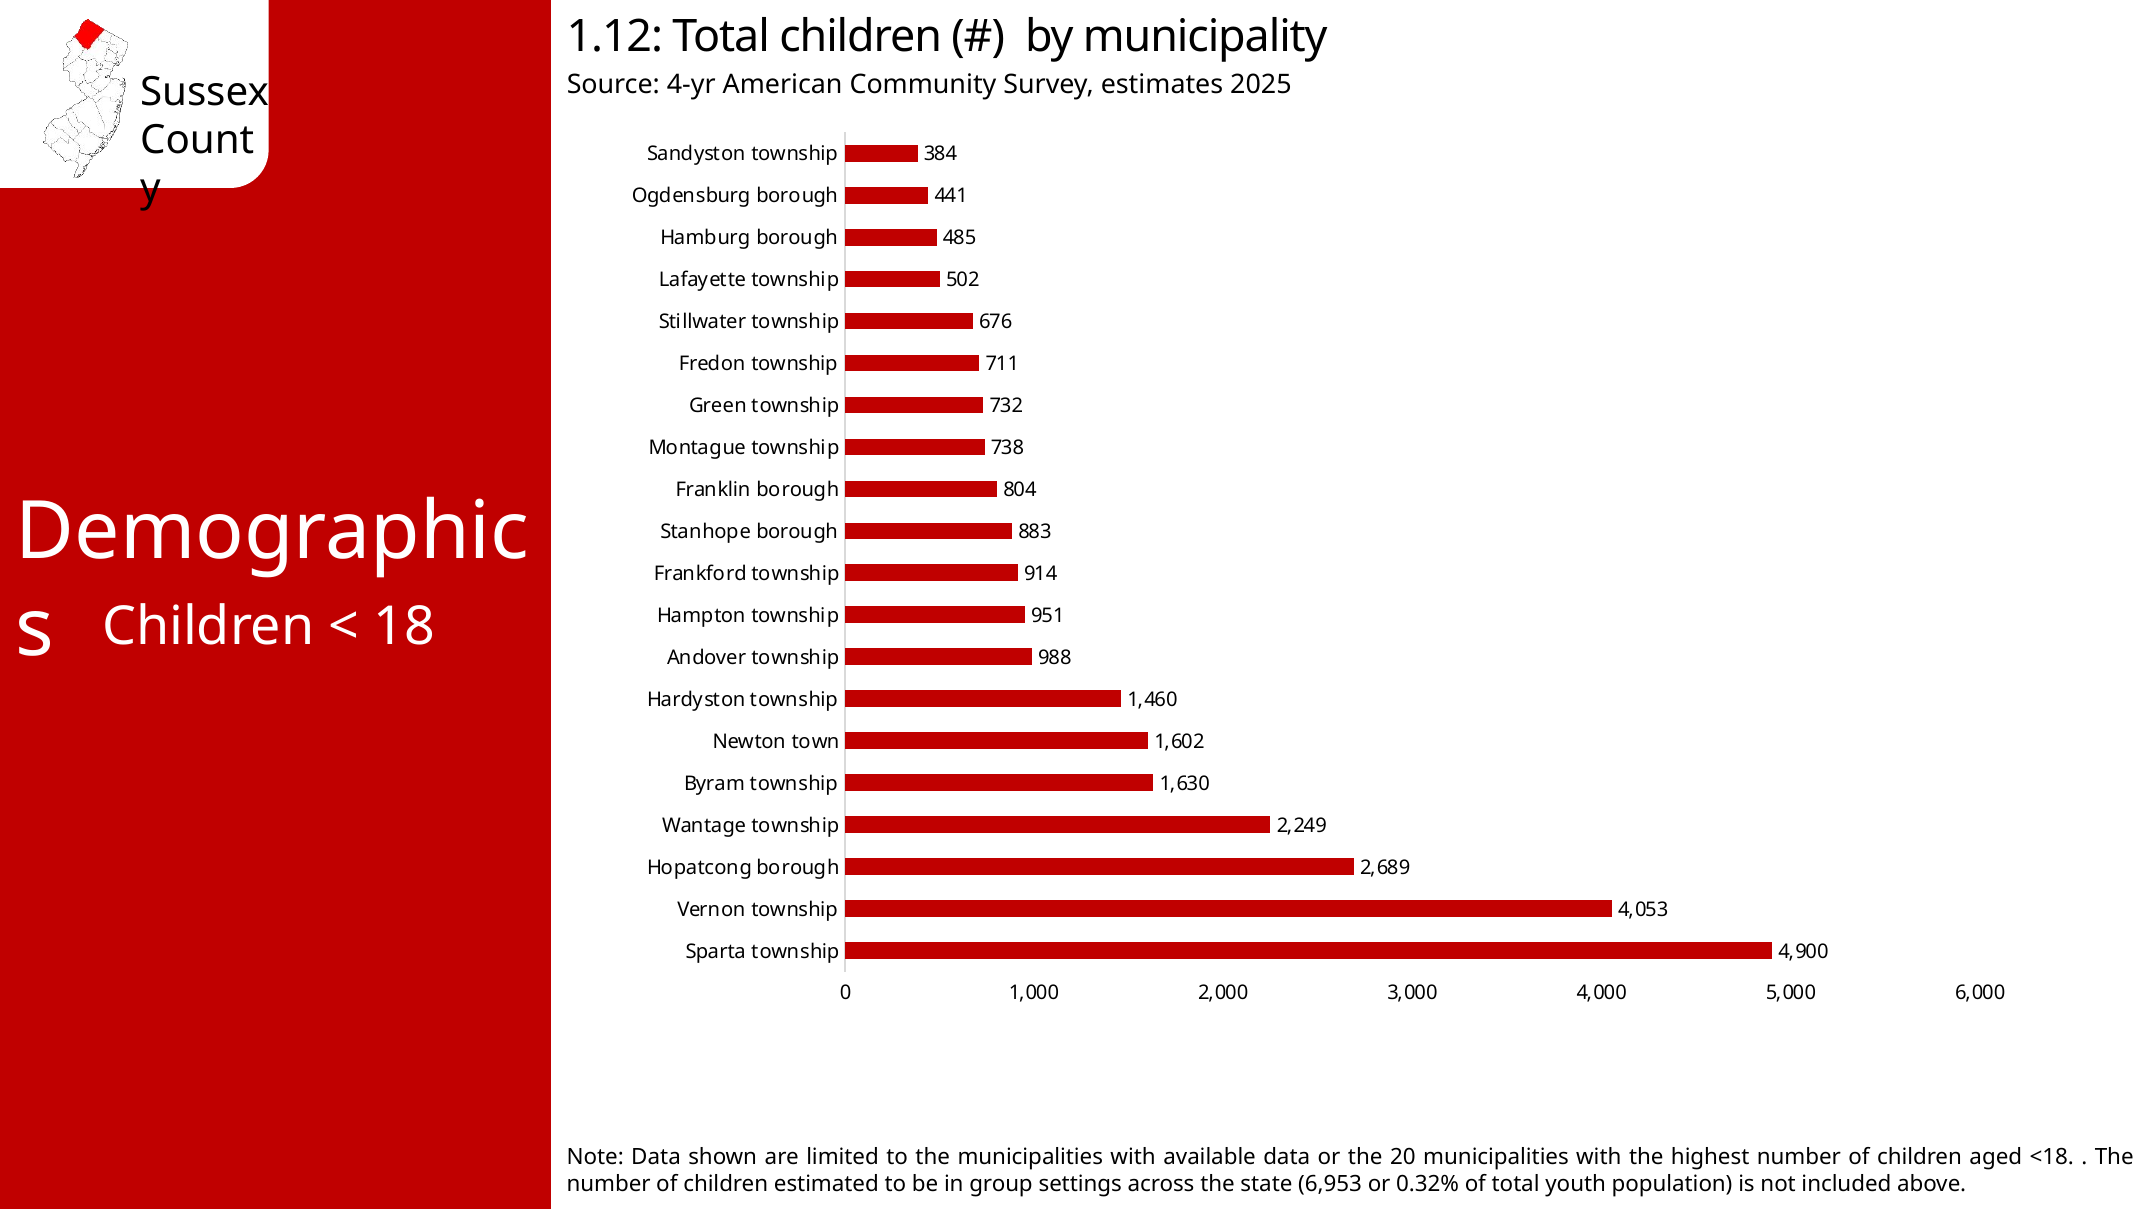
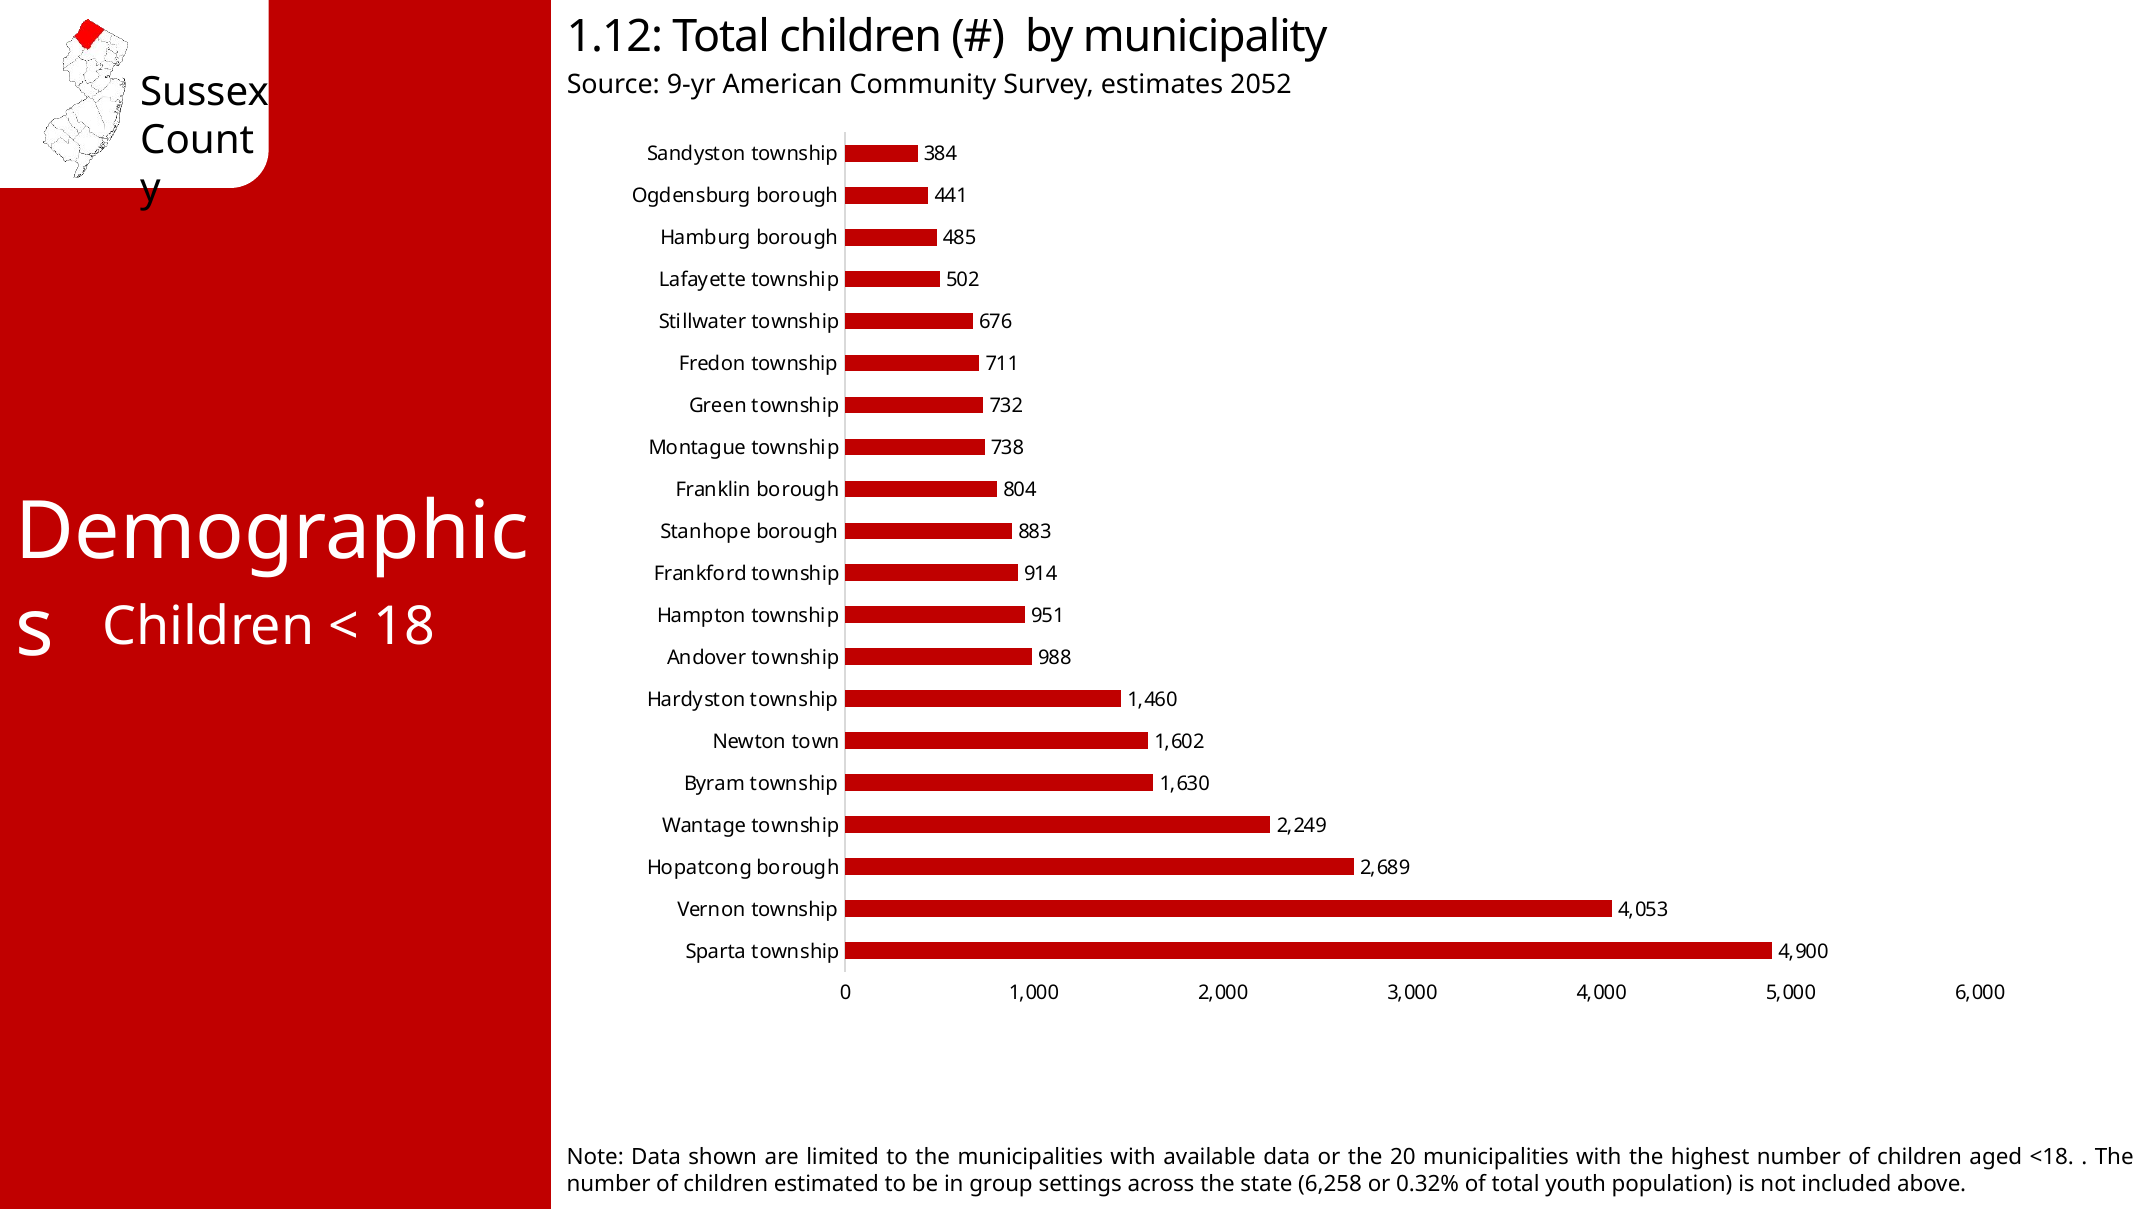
4-yr: 4-yr -> 9-yr
2025: 2025 -> 2052
6,953: 6,953 -> 6,258
